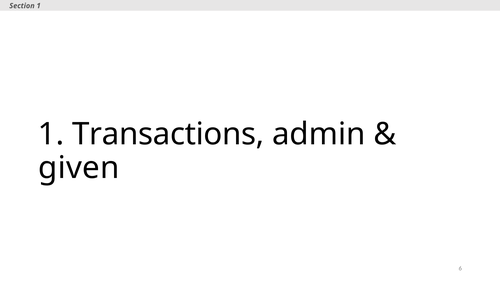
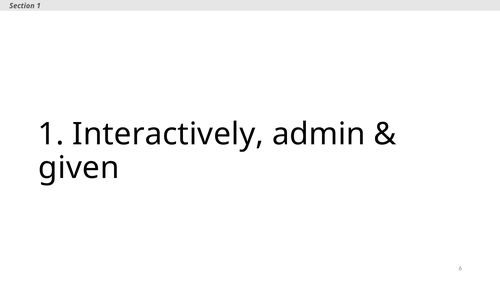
Transactions: Transactions -> Interactively
